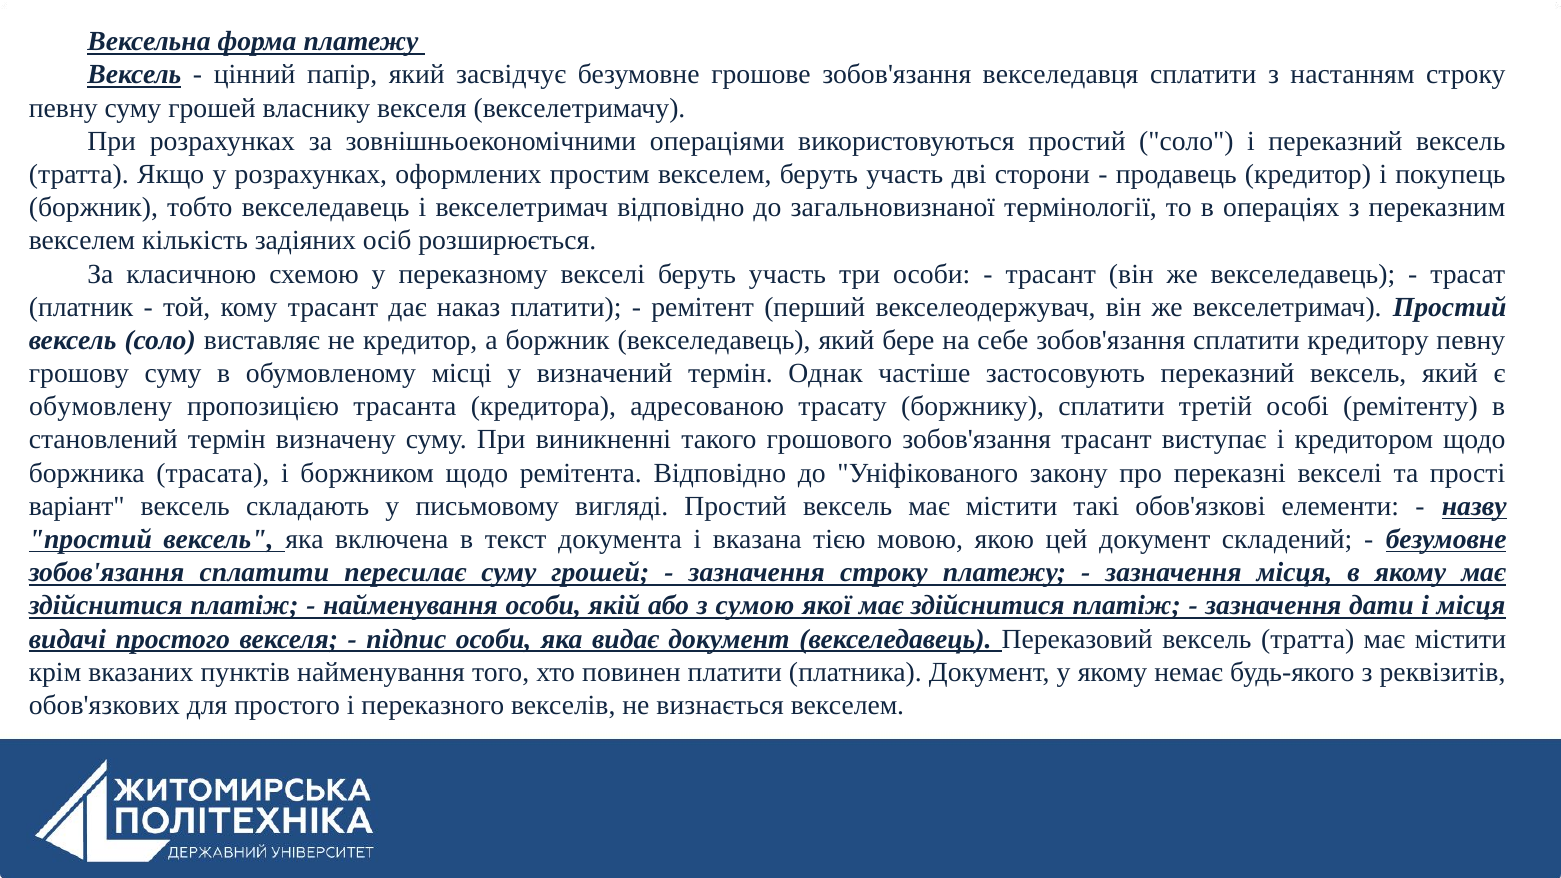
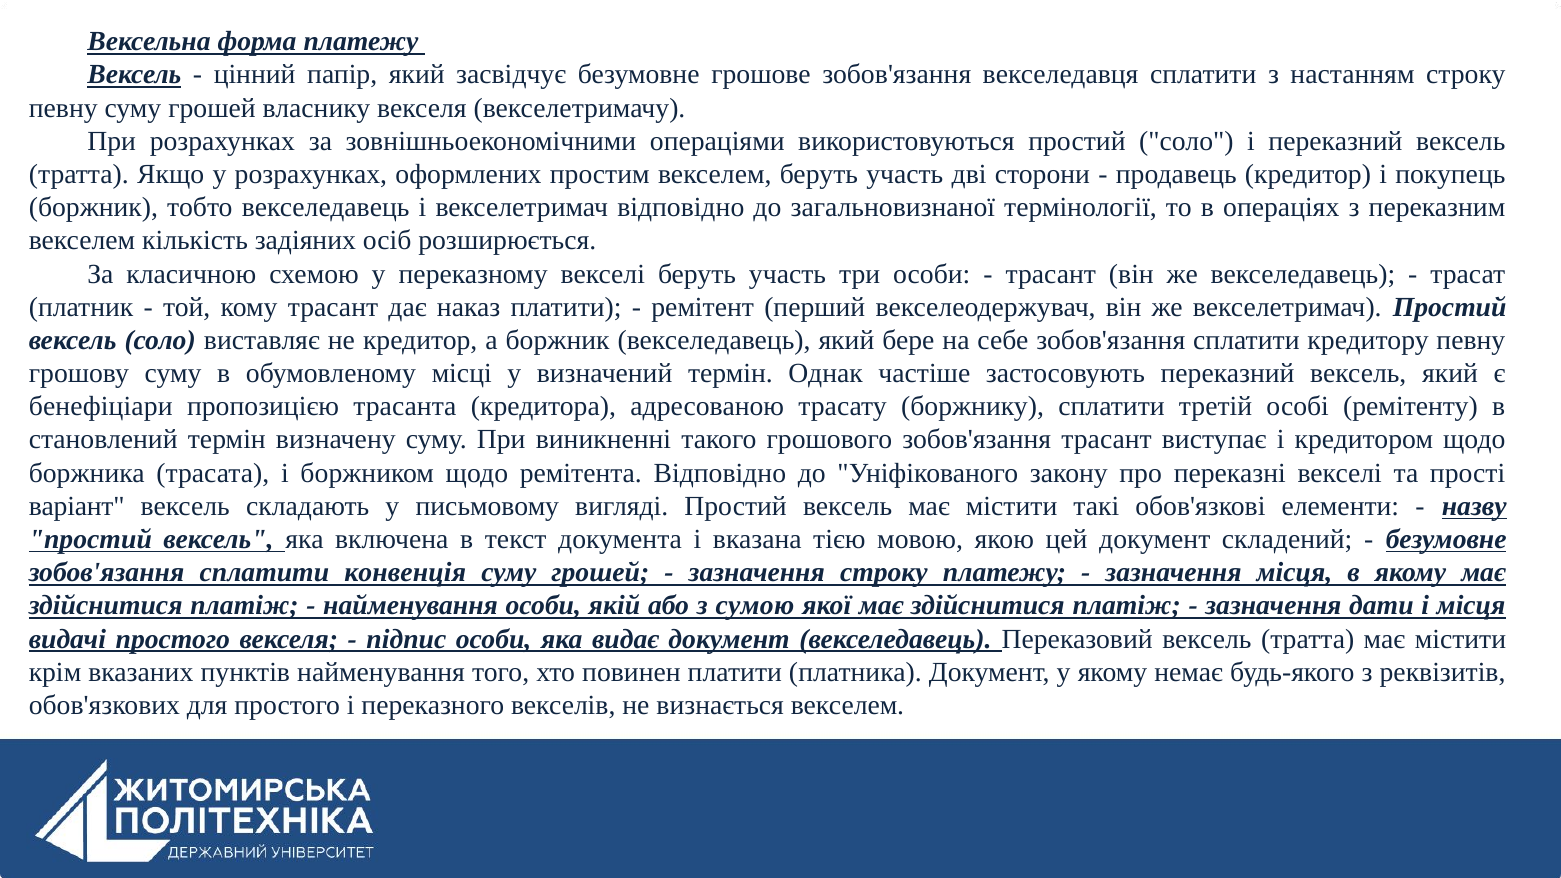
обумовлену: обумовлену -> бенефіціари
пересилає: пересилає -> конвенція
